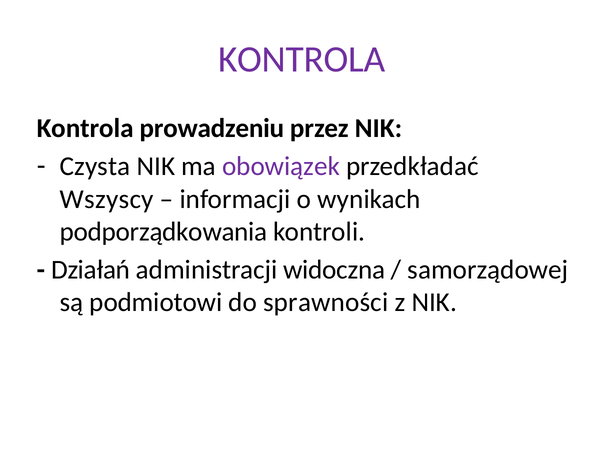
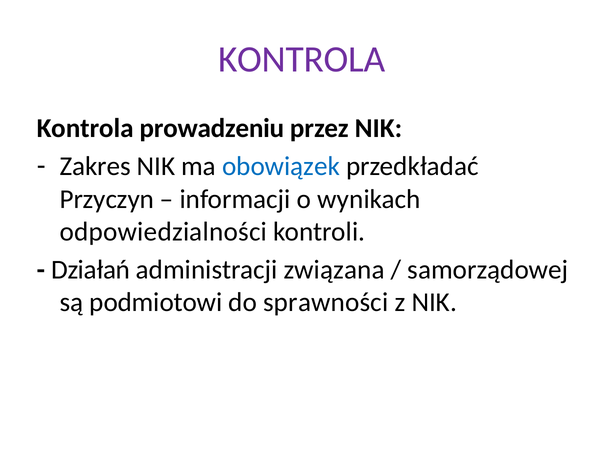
Czysta: Czysta -> Zakres
obowiązek colour: purple -> blue
Wszyscy: Wszyscy -> Przyczyn
podporządkowania: podporządkowania -> odpowiedzialności
widoczna: widoczna -> związana
